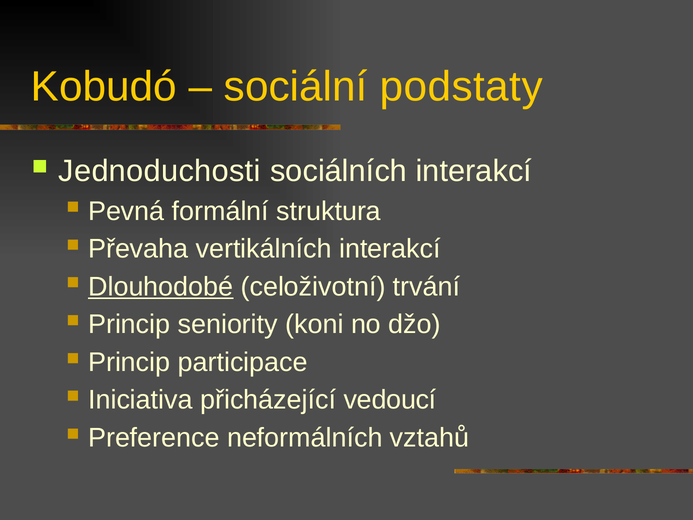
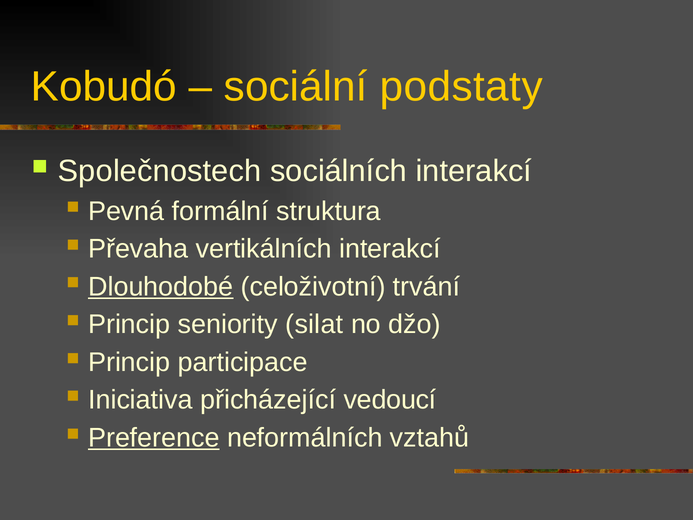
Jednoduchosti: Jednoduchosti -> Společnostech
koni: koni -> silat
Preference underline: none -> present
